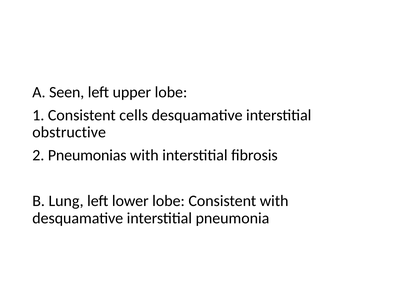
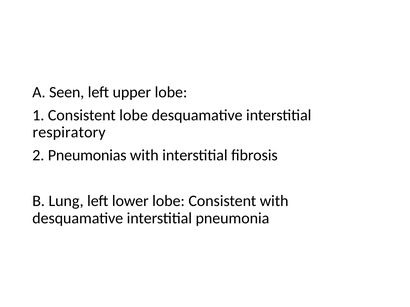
Consistent cells: cells -> lobe
obstructive: obstructive -> respiratory
